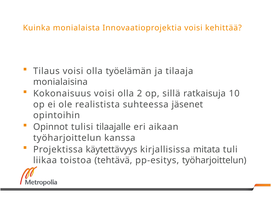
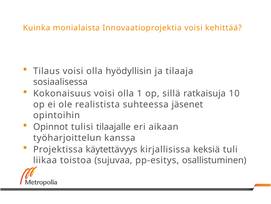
työelämän: työelämän -> hyödyllisin
monialaisina: monialaisina -> sosiaalisessa
2: 2 -> 1
mitata: mitata -> keksiä
tehtävä: tehtävä -> sujuvaa
pp-esitys työharjoittelun: työharjoittelun -> osallistuminen
